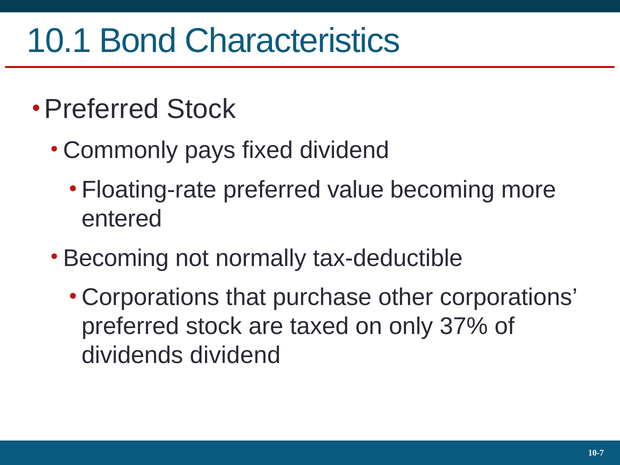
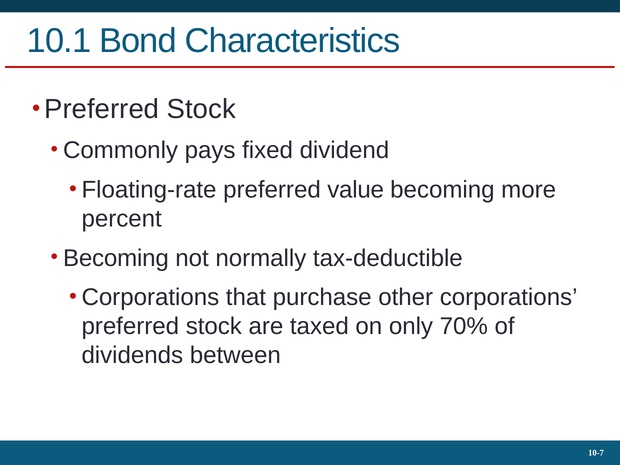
entered: entered -> percent
37%: 37% -> 70%
dividends dividend: dividend -> between
